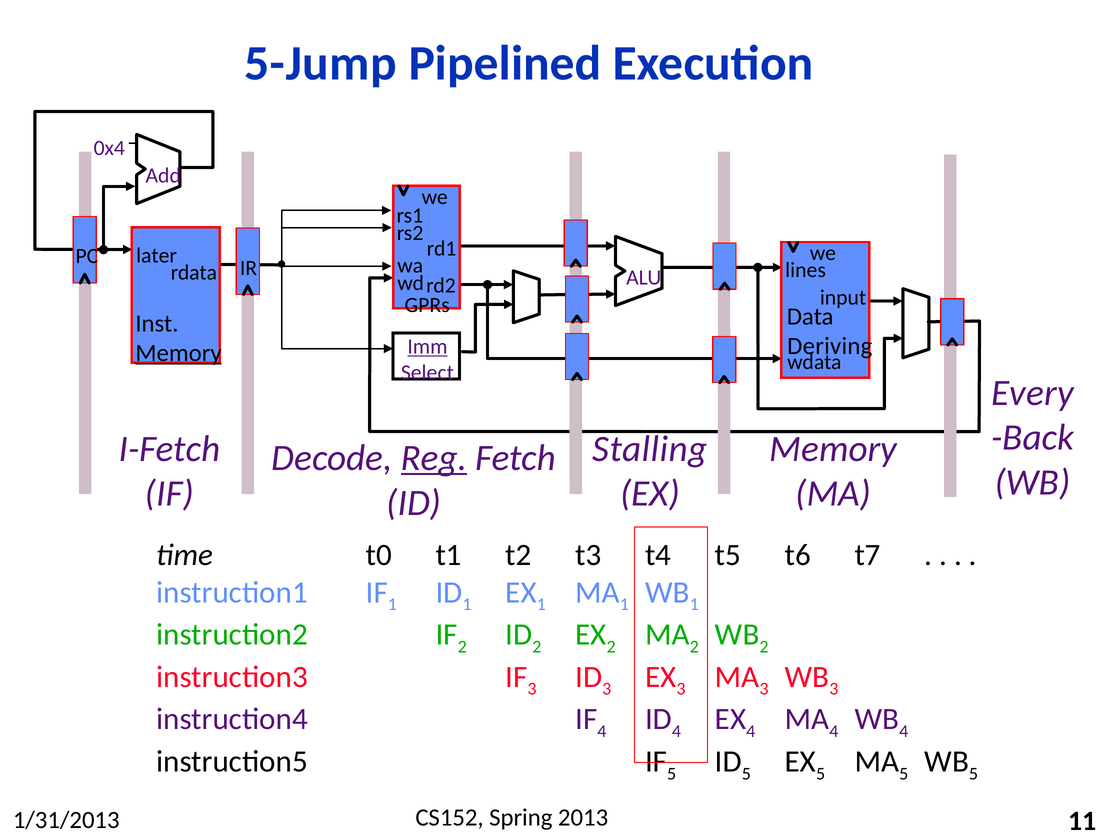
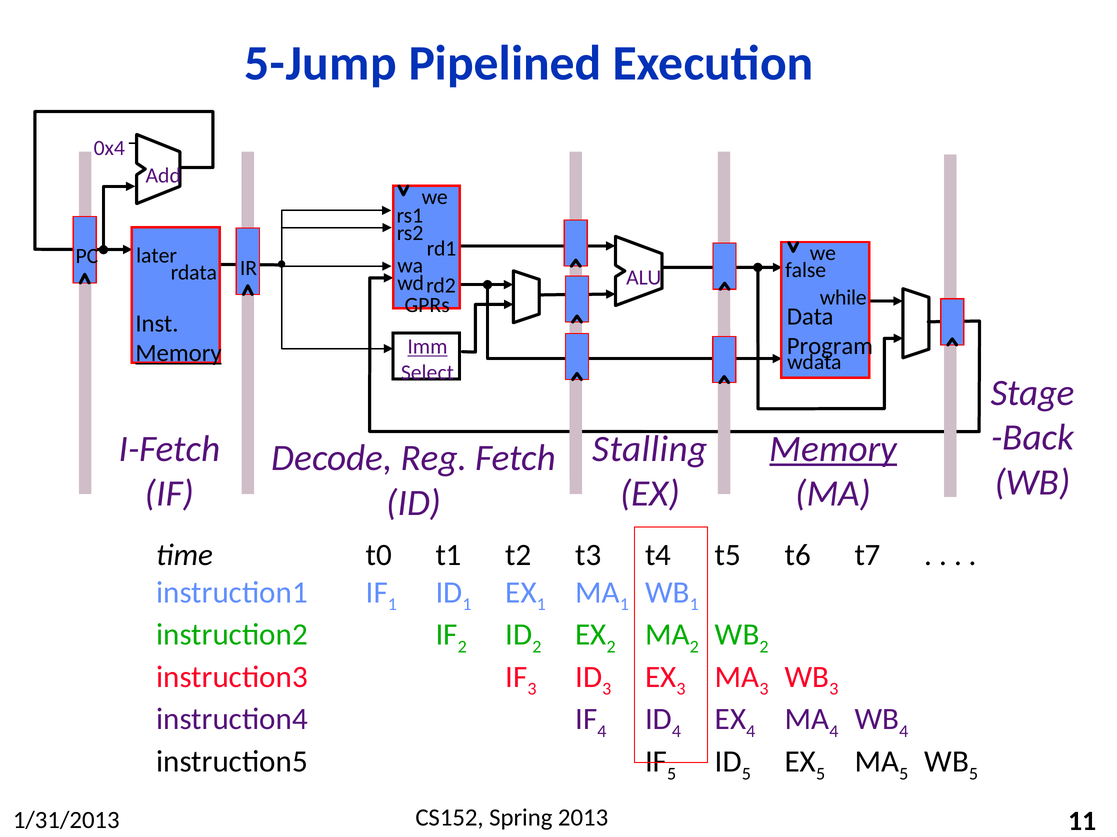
lines: lines -> false
input: input -> while
Deriving: Deriving -> Program
Every: Every -> Stage
Memory at (833, 449) underline: none -> present
Reg underline: present -> none
